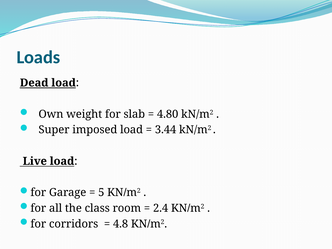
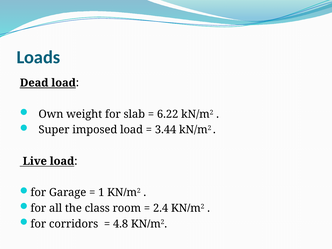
4.80: 4.80 -> 6.22
5: 5 -> 1
